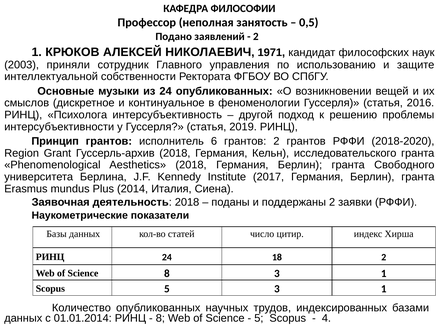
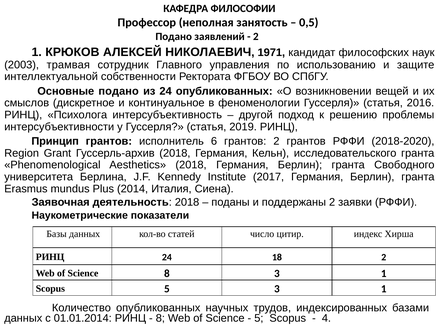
приняли: приняли -> трамвая
Основные музыки: музыки -> подано
